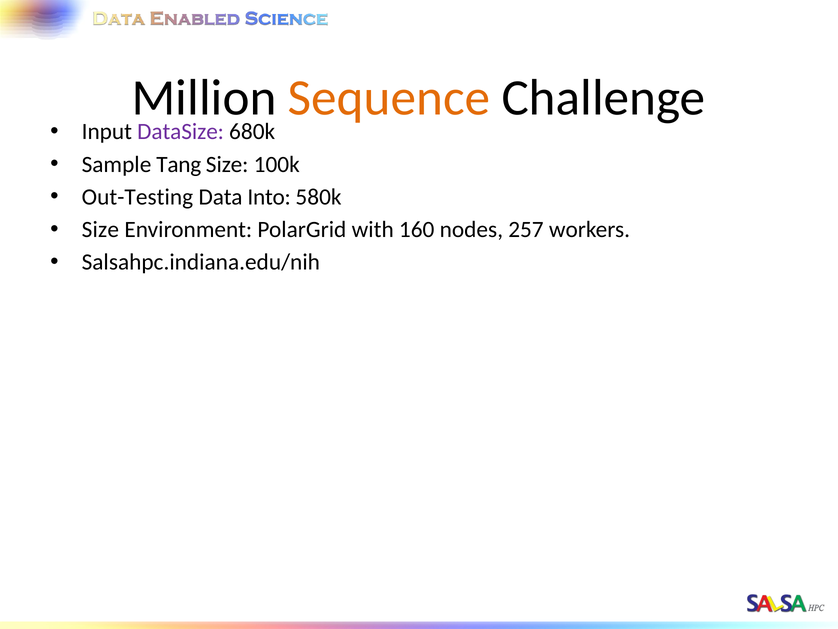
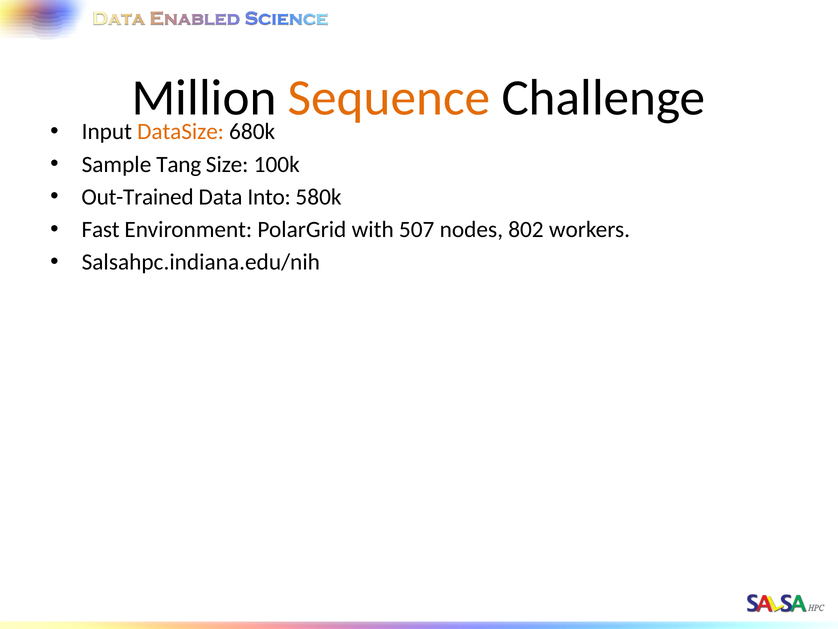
DataSize colour: purple -> orange
Out-Testing: Out-Testing -> Out-Trained
Size at (100, 229): Size -> Fast
160: 160 -> 507
257: 257 -> 802
